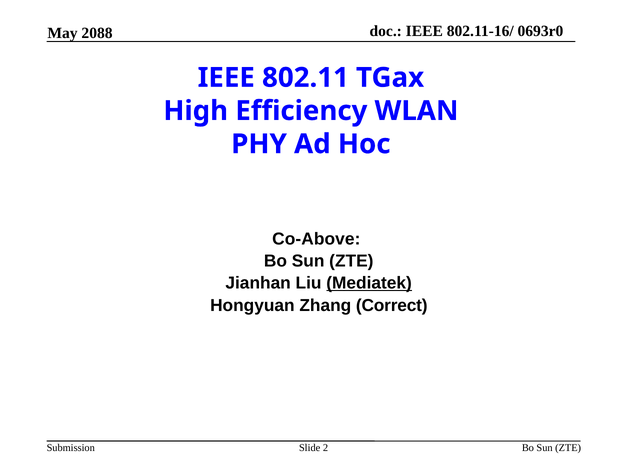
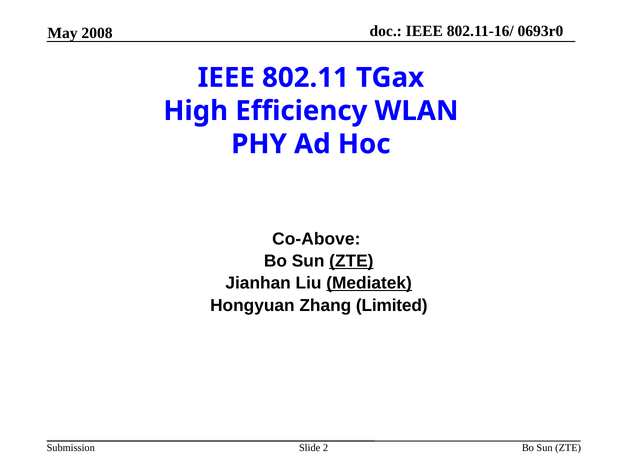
2088: 2088 -> 2008
ZTE at (351, 261) underline: none -> present
Correct: Correct -> Limited
